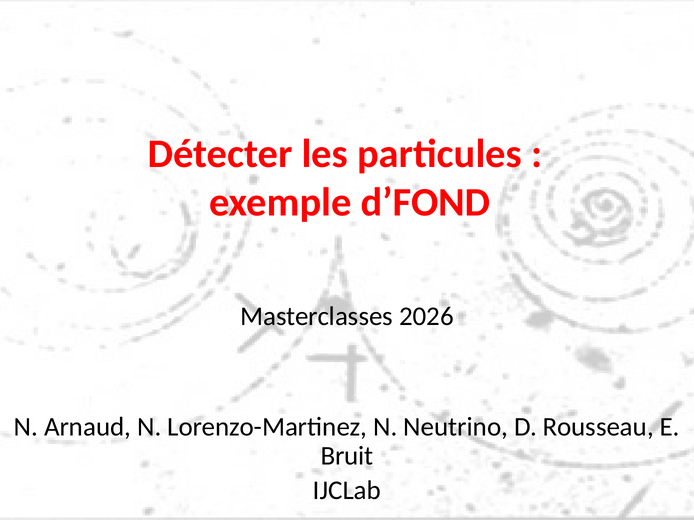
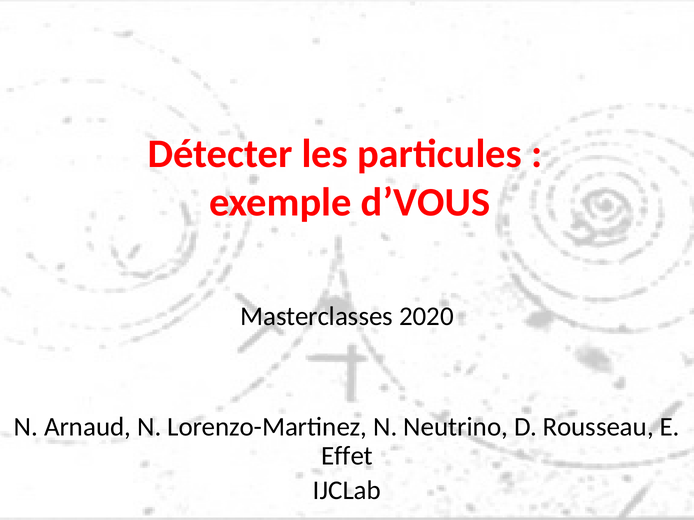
d’FOND: d’FOND -> d’VOUS
2026: 2026 -> 2020
Bruit: Bruit -> Effet
